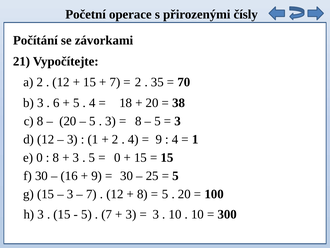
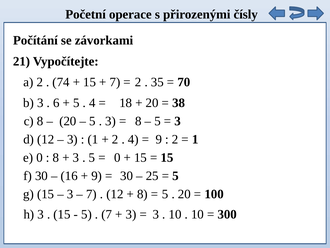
12 at (61, 82): 12 -> 74
4 at (175, 139): 4 -> 2
